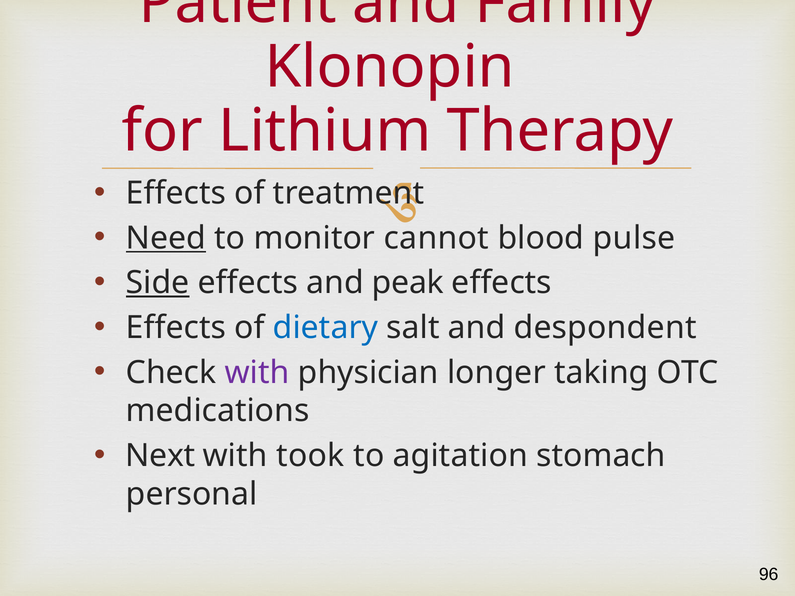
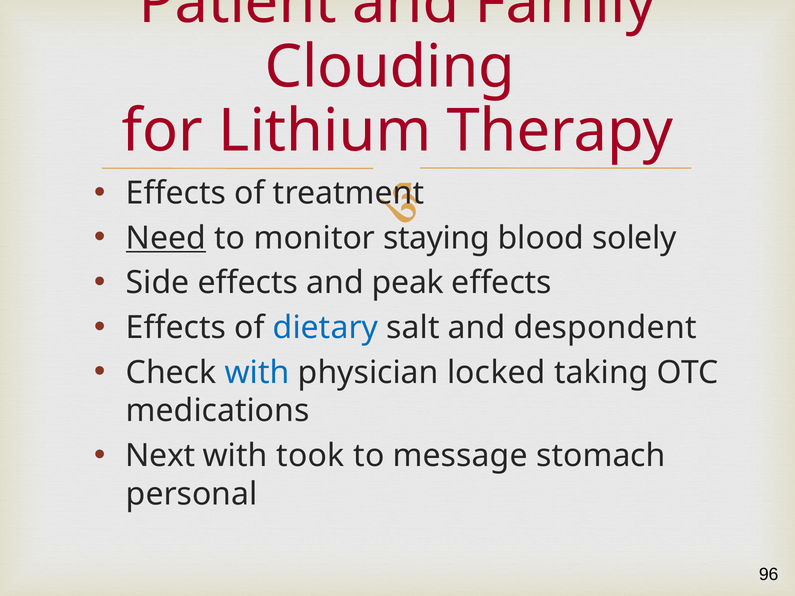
Klonopin: Klonopin -> Clouding
cannot: cannot -> staying
pulse: pulse -> solely
Side underline: present -> none
with at (257, 373) colour: purple -> blue
longer: longer -> locked
agitation: agitation -> message
